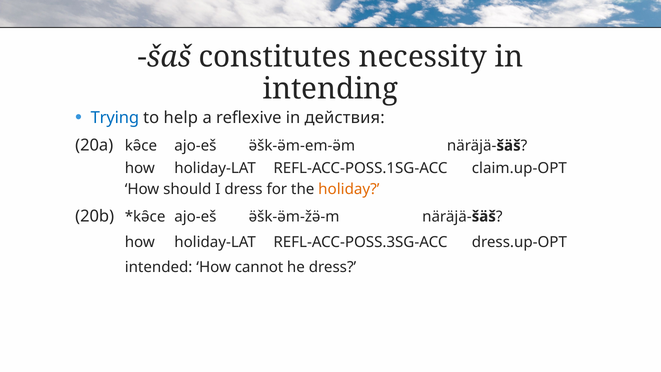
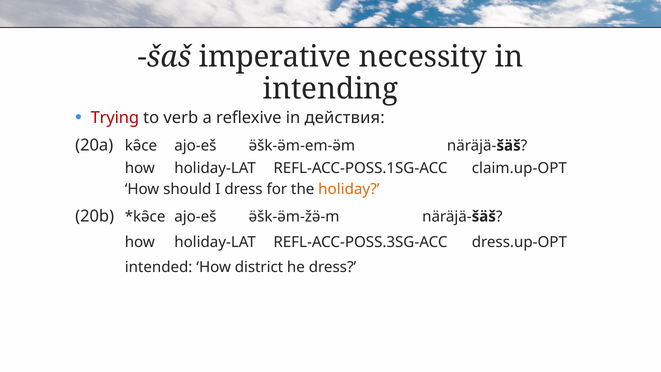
constitutes: constitutes -> imperative
Trying colour: blue -> red
help: help -> verb
cannot: cannot -> district
